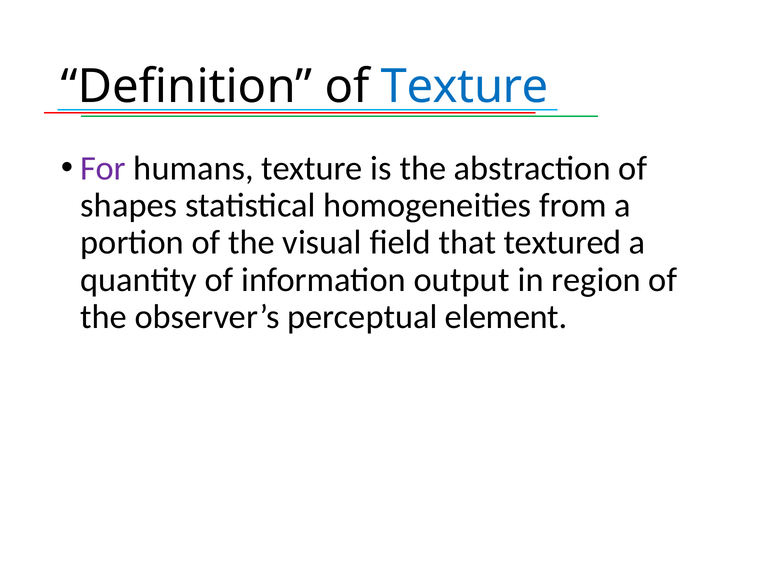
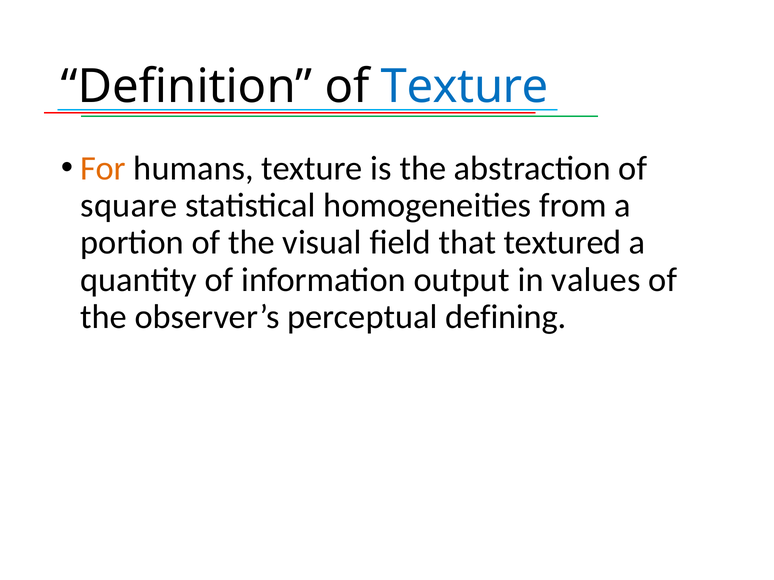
For colour: purple -> orange
shapes: shapes -> square
region: region -> values
element: element -> defining
